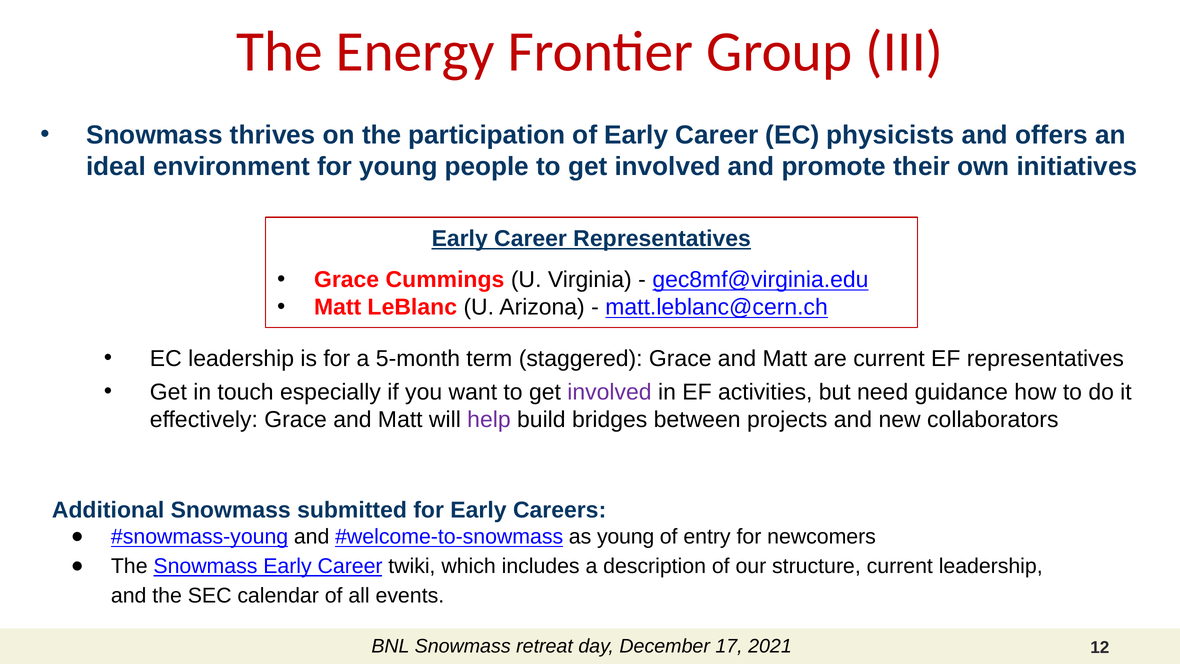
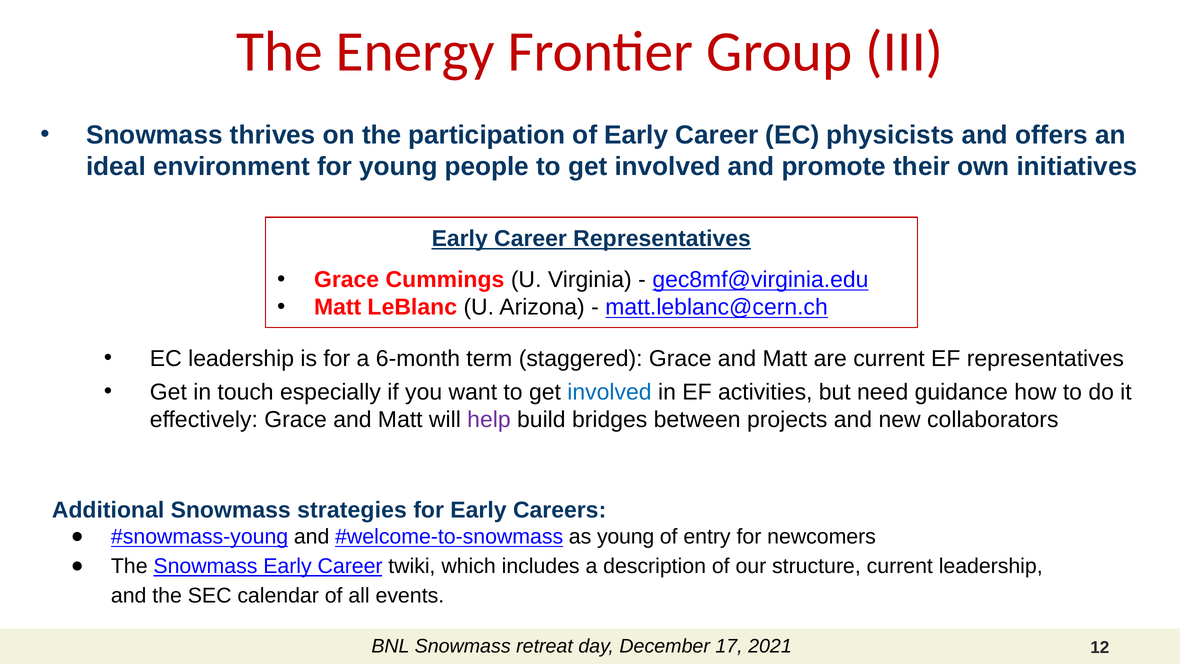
5-month: 5-month -> 6-month
involved at (609, 392) colour: purple -> blue
submitted: submitted -> strategies
